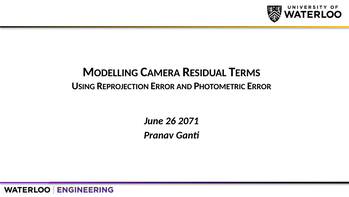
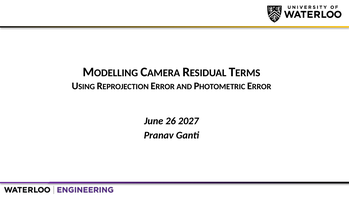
2071: 2071 -> 2027
